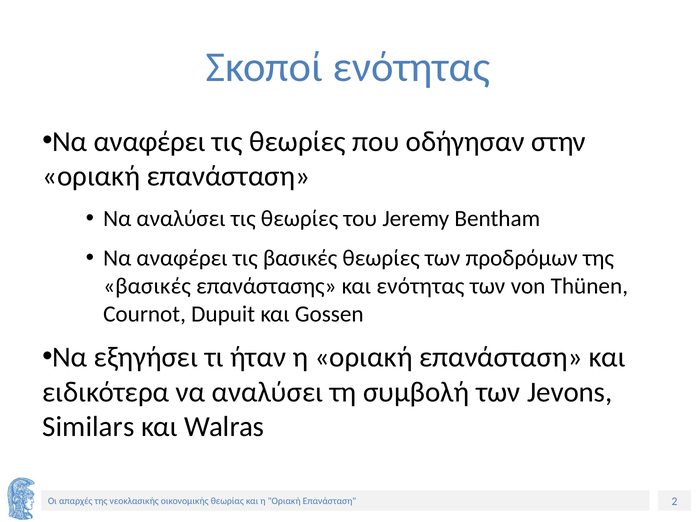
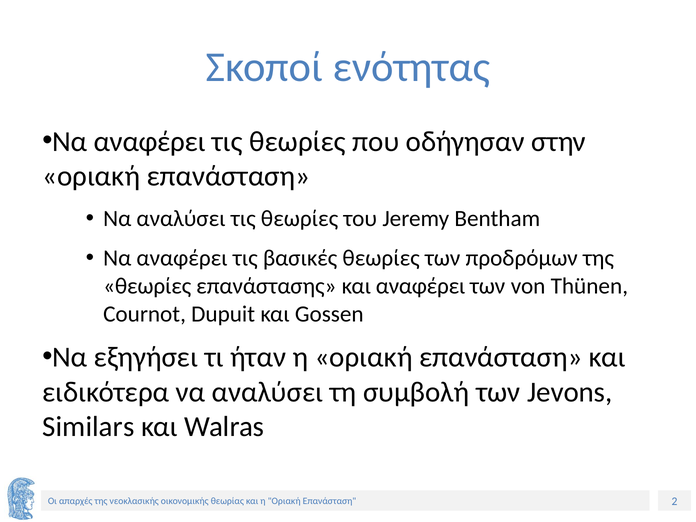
βασικές at (147, 286): βασικές -> θεωρίες
και ενότητας: ενότητας -> αναφέρει
